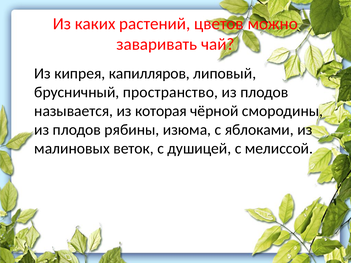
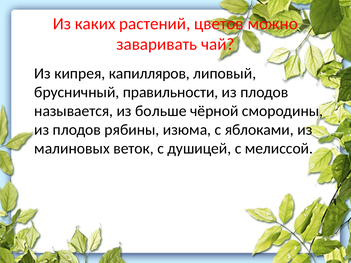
пространство: пространство -> правильности
которая: которая -> больше
